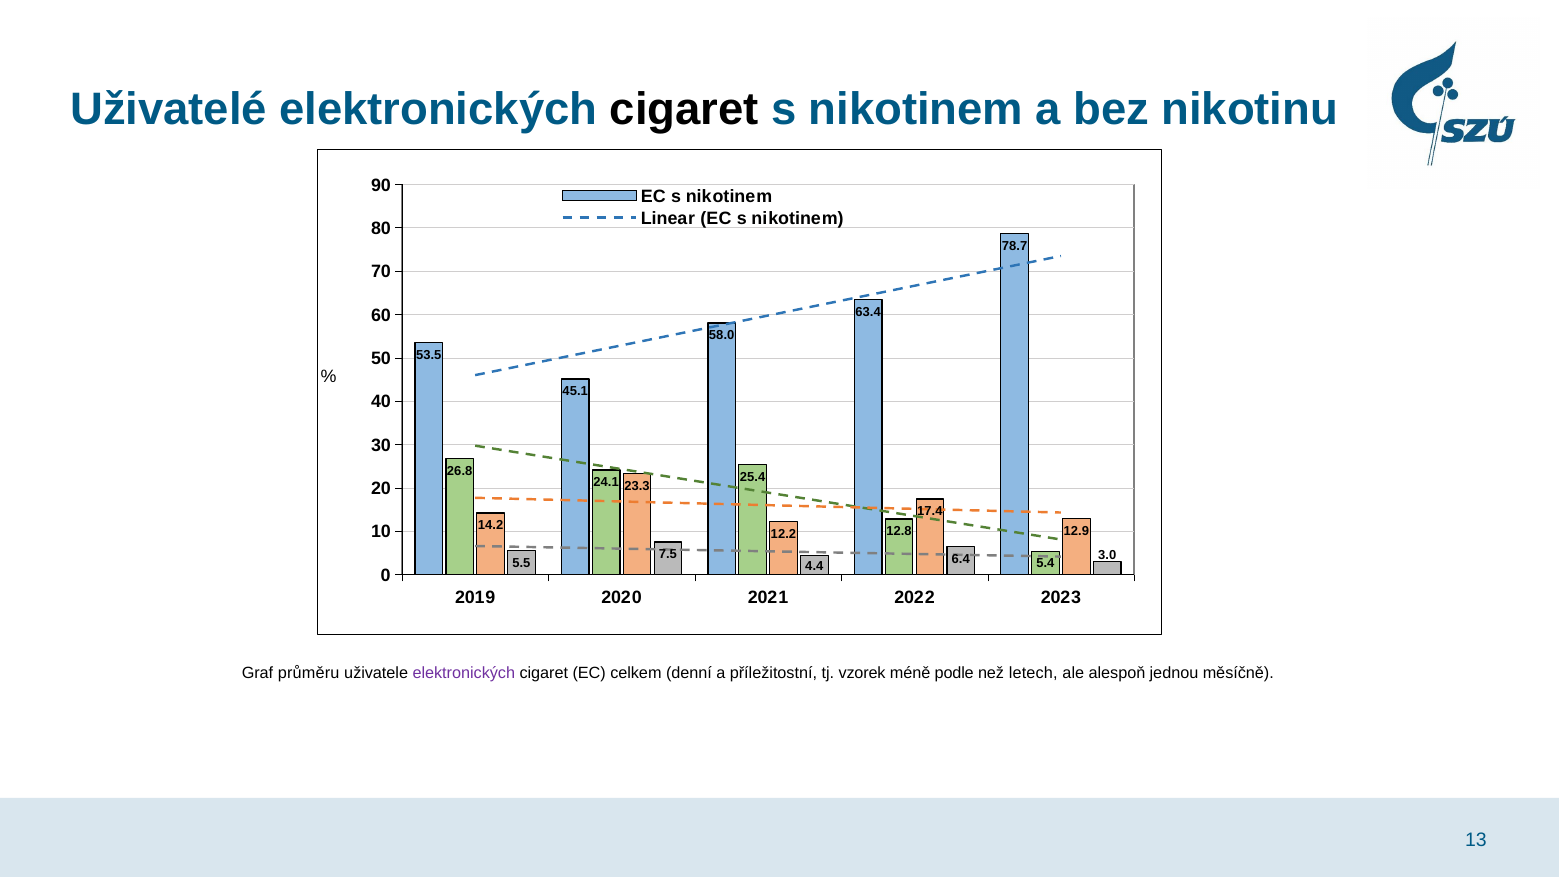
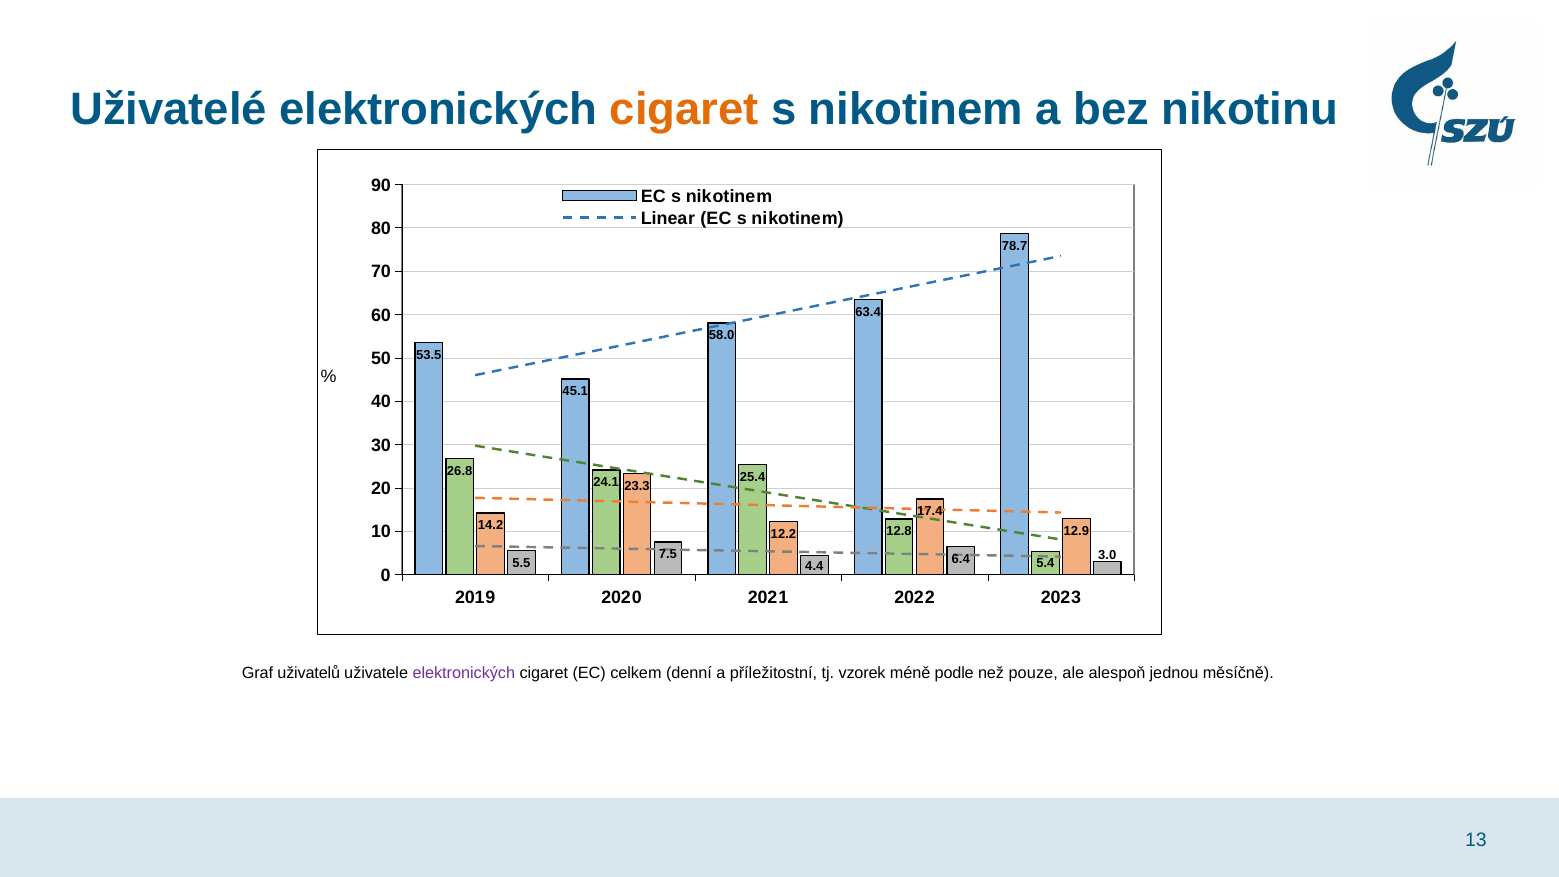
cigaret at (684, 109) colour: black -> orange
průměru: průměru -> uživatelů
letech: letech -> pouze
